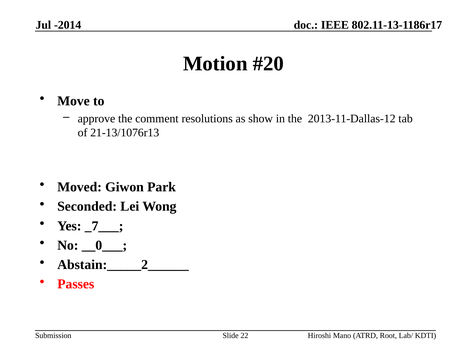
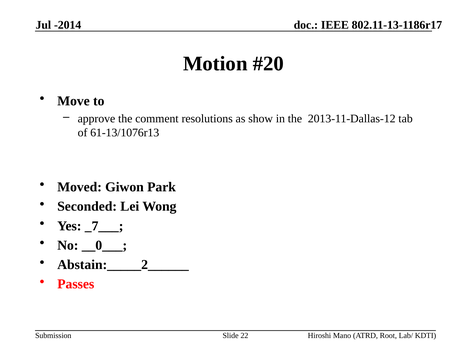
21-13/1076r13: 21-13/1076r13 -> 61-13/1076r13
